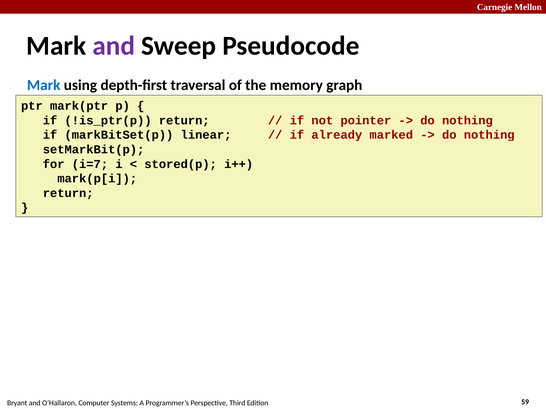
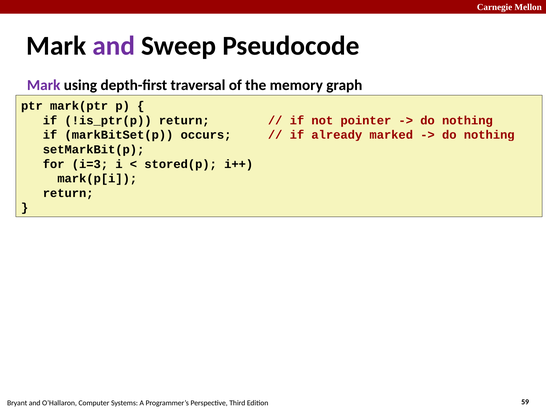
Mark at (44, 85) colour: blue -> purple
linear: linear -> occurs
i=7: i=7 -> i=3
